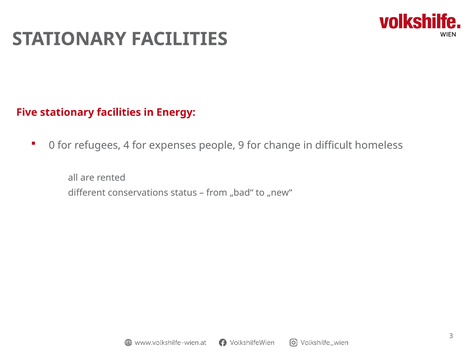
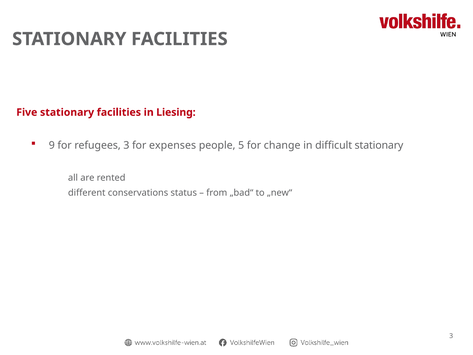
Energy: Energy -> Liesing
0: 0 -> 9
refugees 4: 4 -> 3
9: 9 -> 5
difficult homeless: homeless -> stationary
